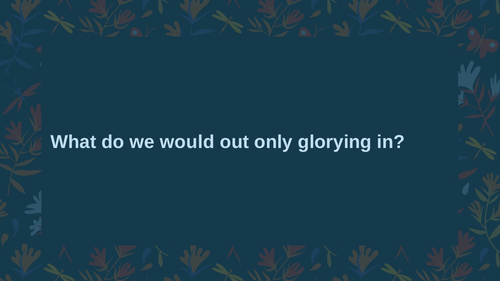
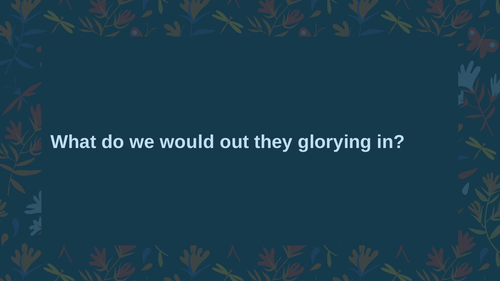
only: only -> they
